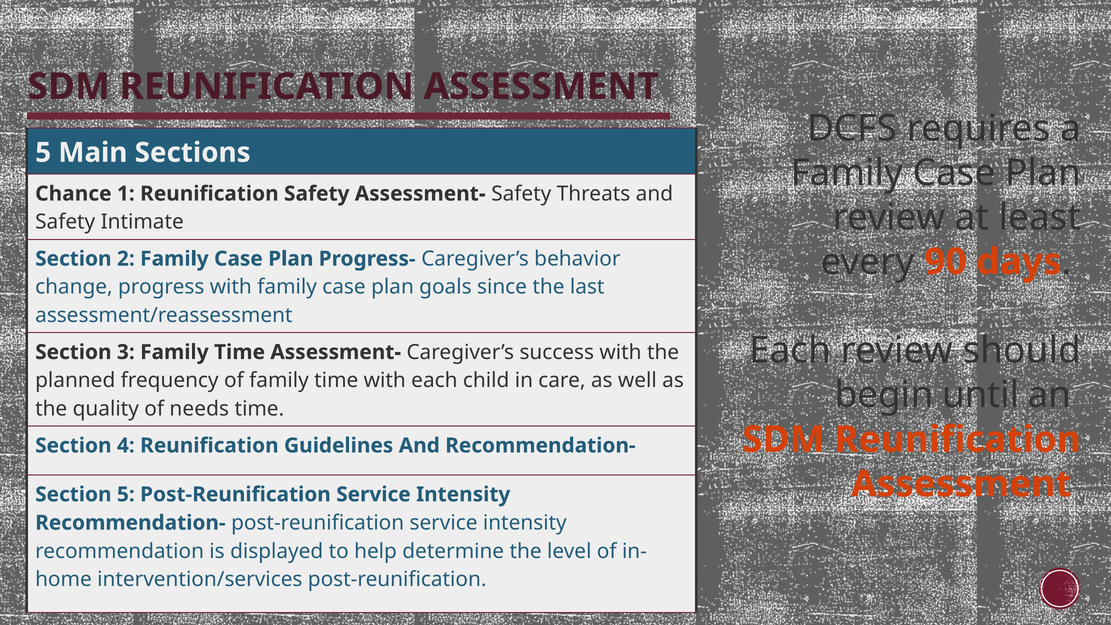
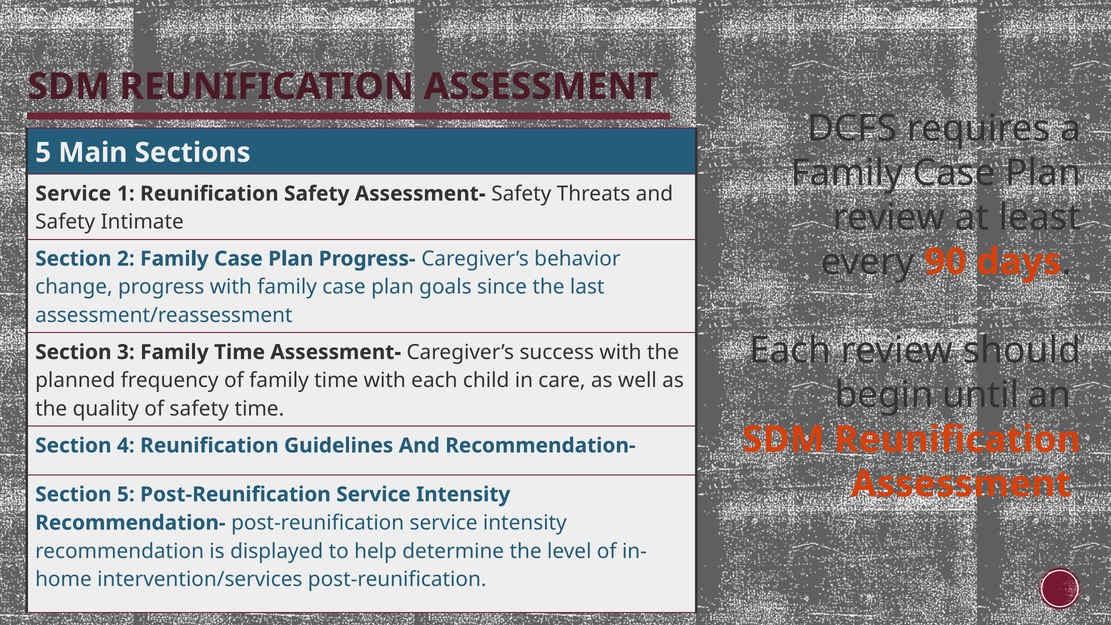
Chance at (73, 194): Chance -> Service
of needs: needs -> safety
